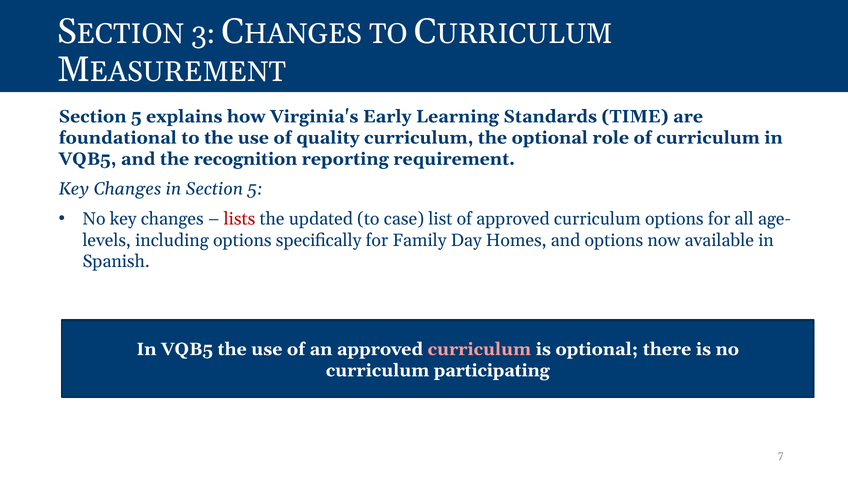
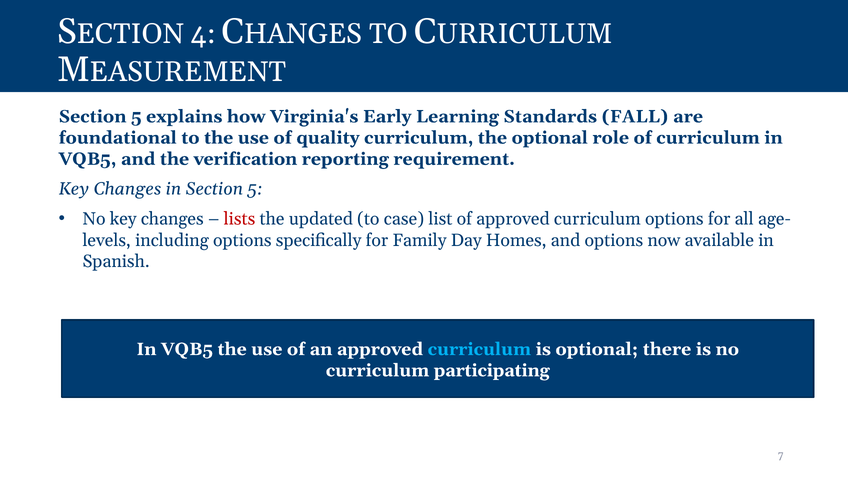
3: 3 -> 4
TIME: TIME -> FALL
recognition: recognition -> verification
curriculum at (479, 349) colour: pink -> light blue
